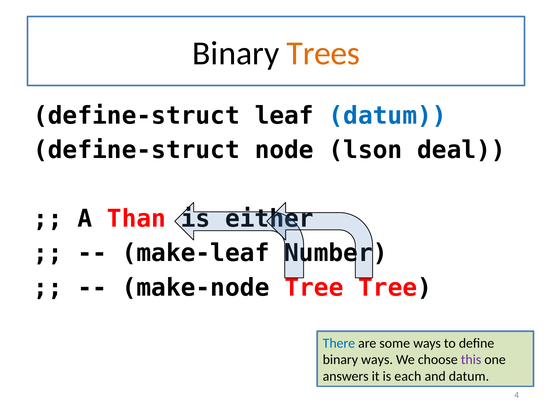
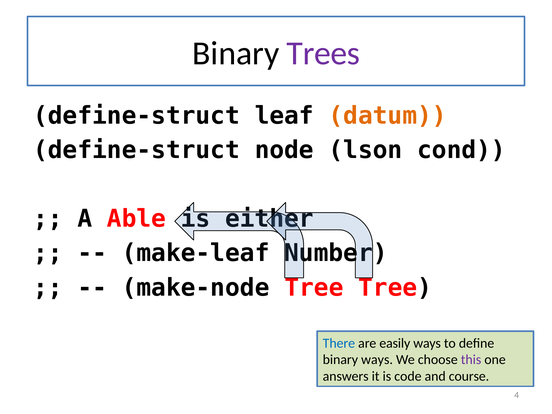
Trees colour: orange -> purple
datum at (388, 116) colour: blue -> orange
deal: deal -> cond
Than: Than -> Able
some: some -> easily
each: each -> code
and datum: datum -> course
